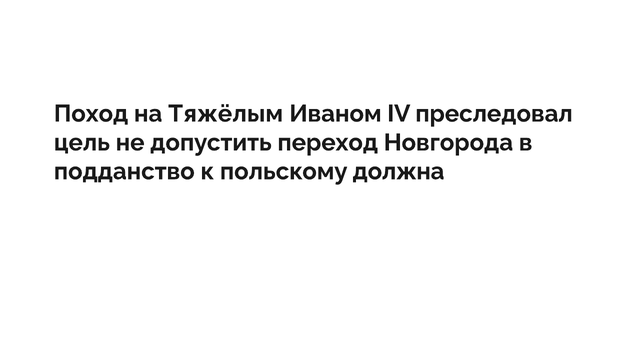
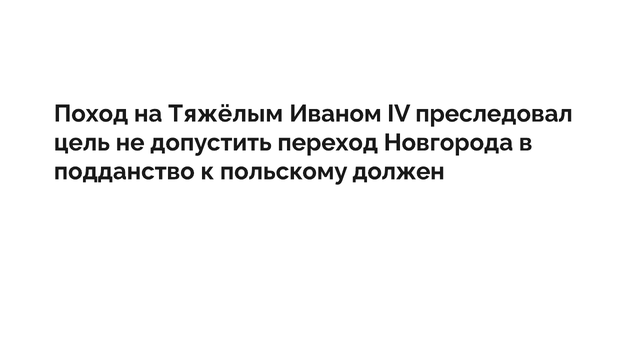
должна: должна -> должен
